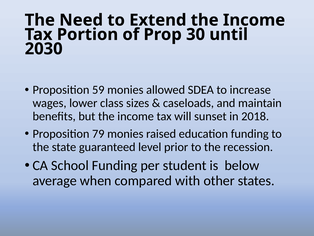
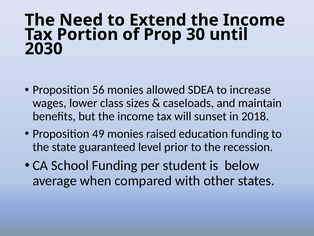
59: 59 -> 56
79: 79 -> 49
